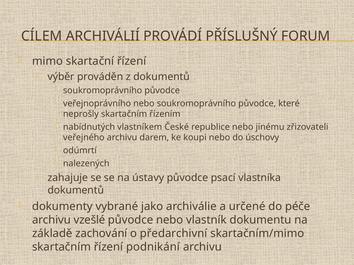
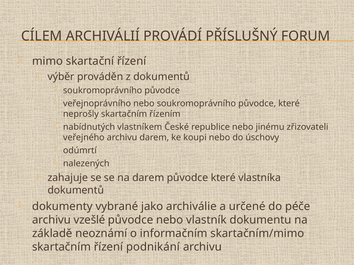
na ústavy: ústavy -> darem
psací at (223, 178): psací -> které
zachování: zachování -> neoznámí
předarchivní: předarchivní -> informačním
